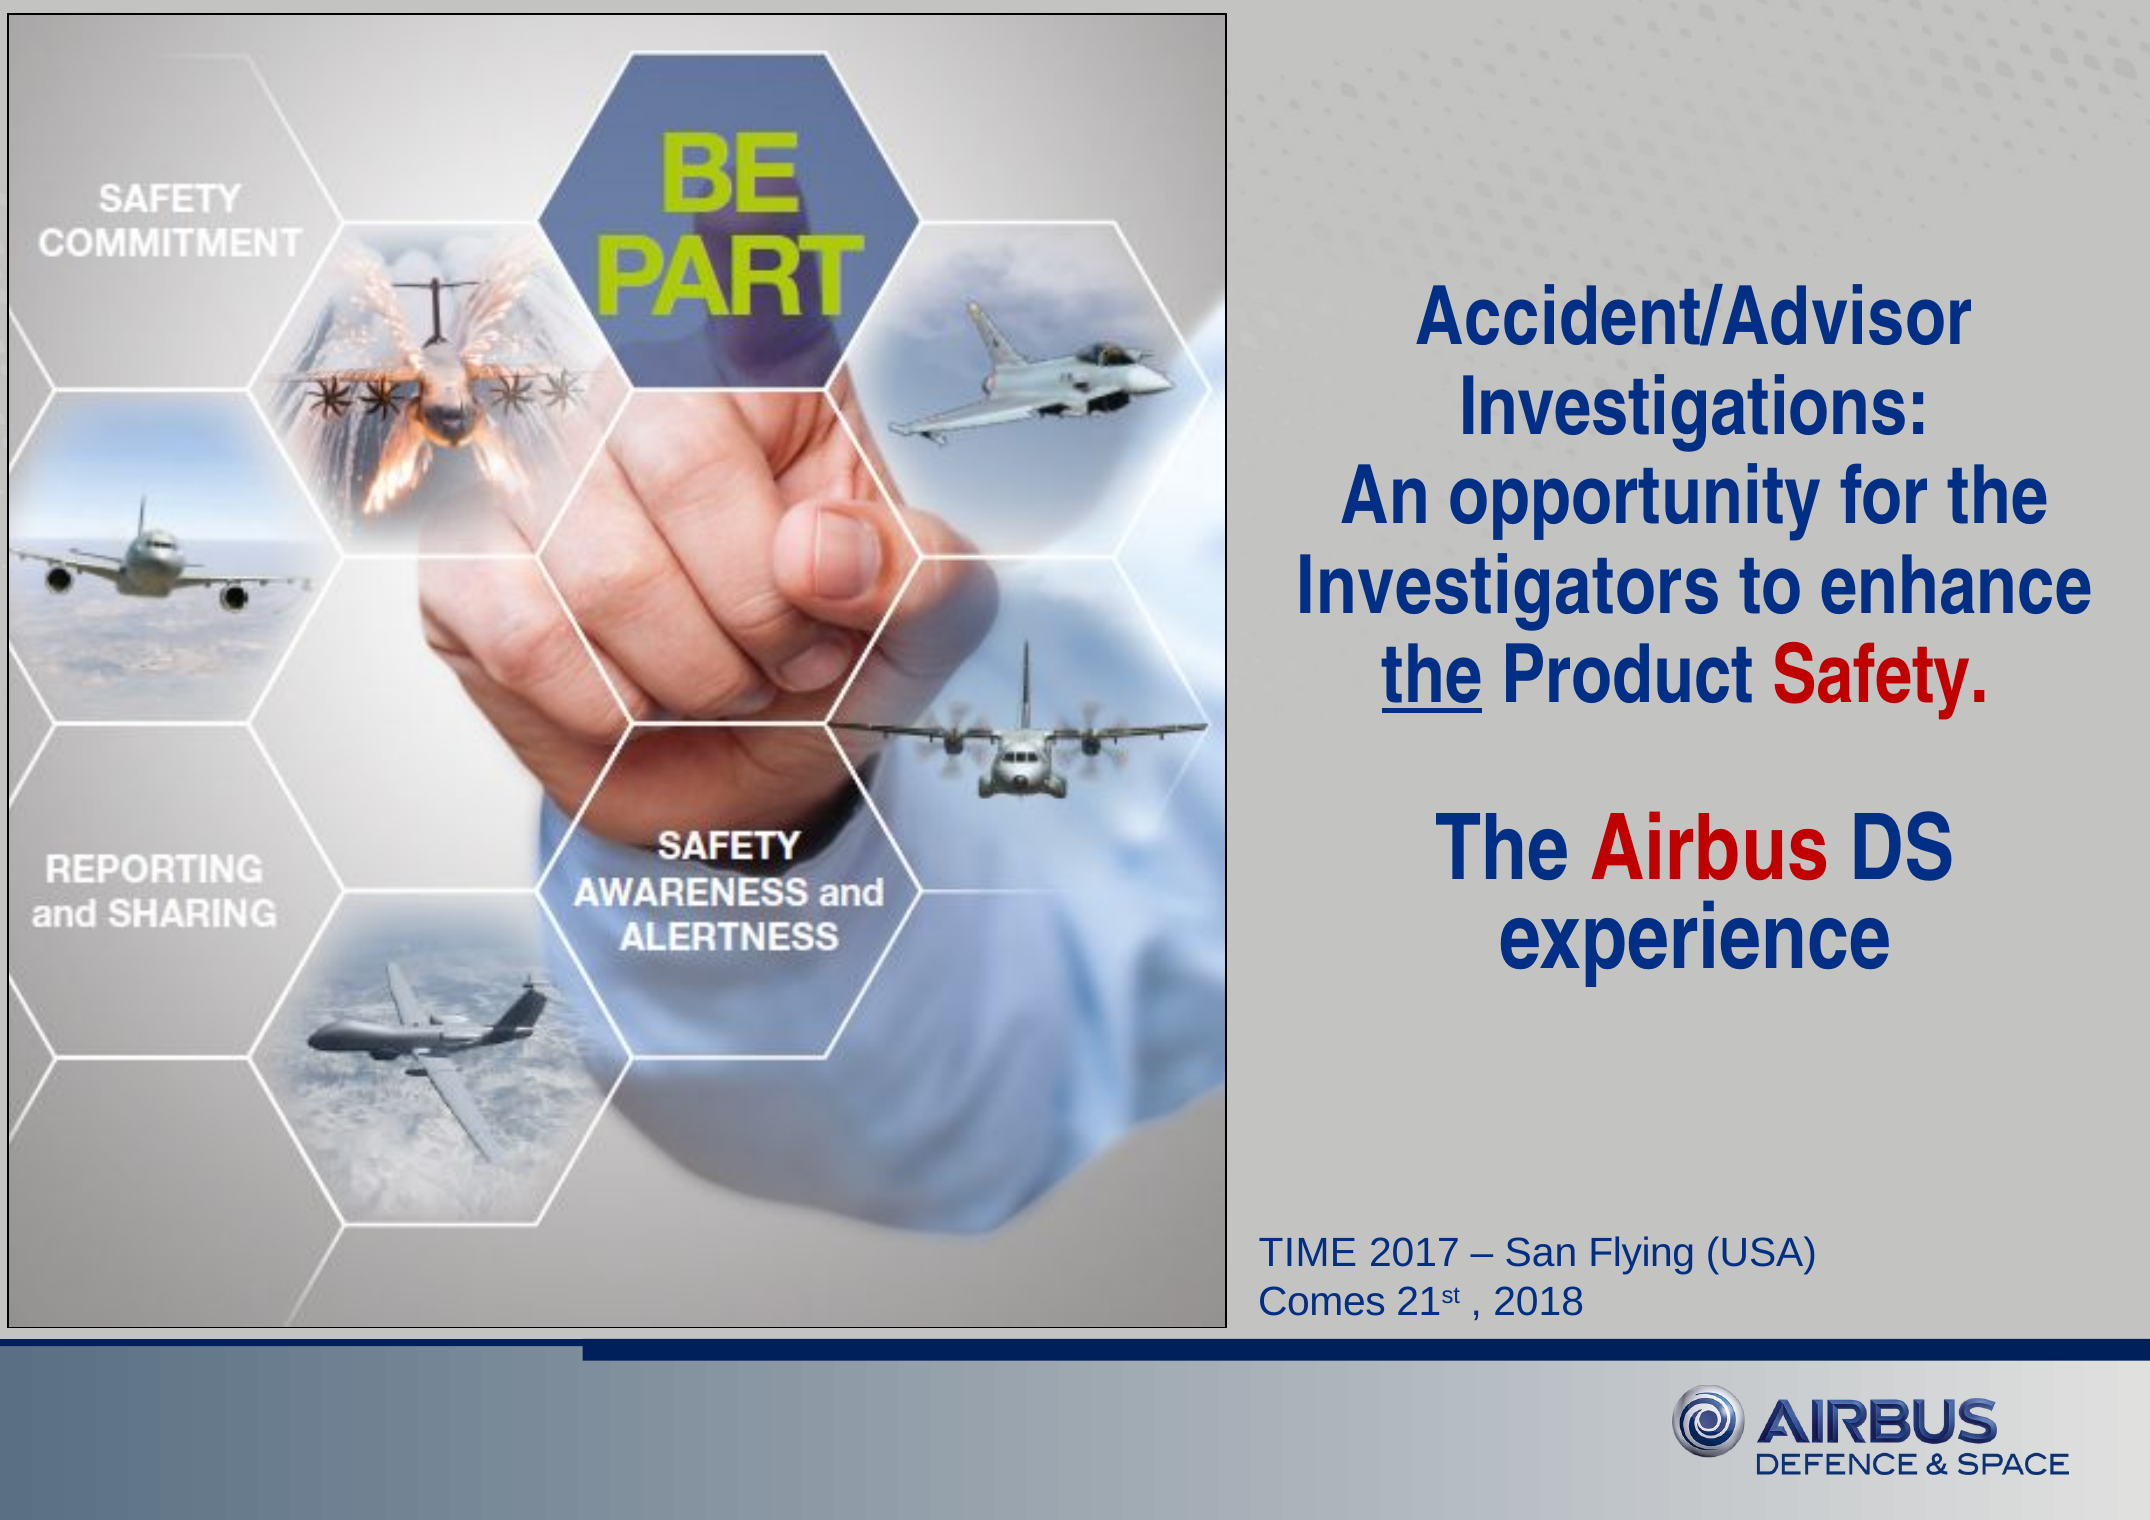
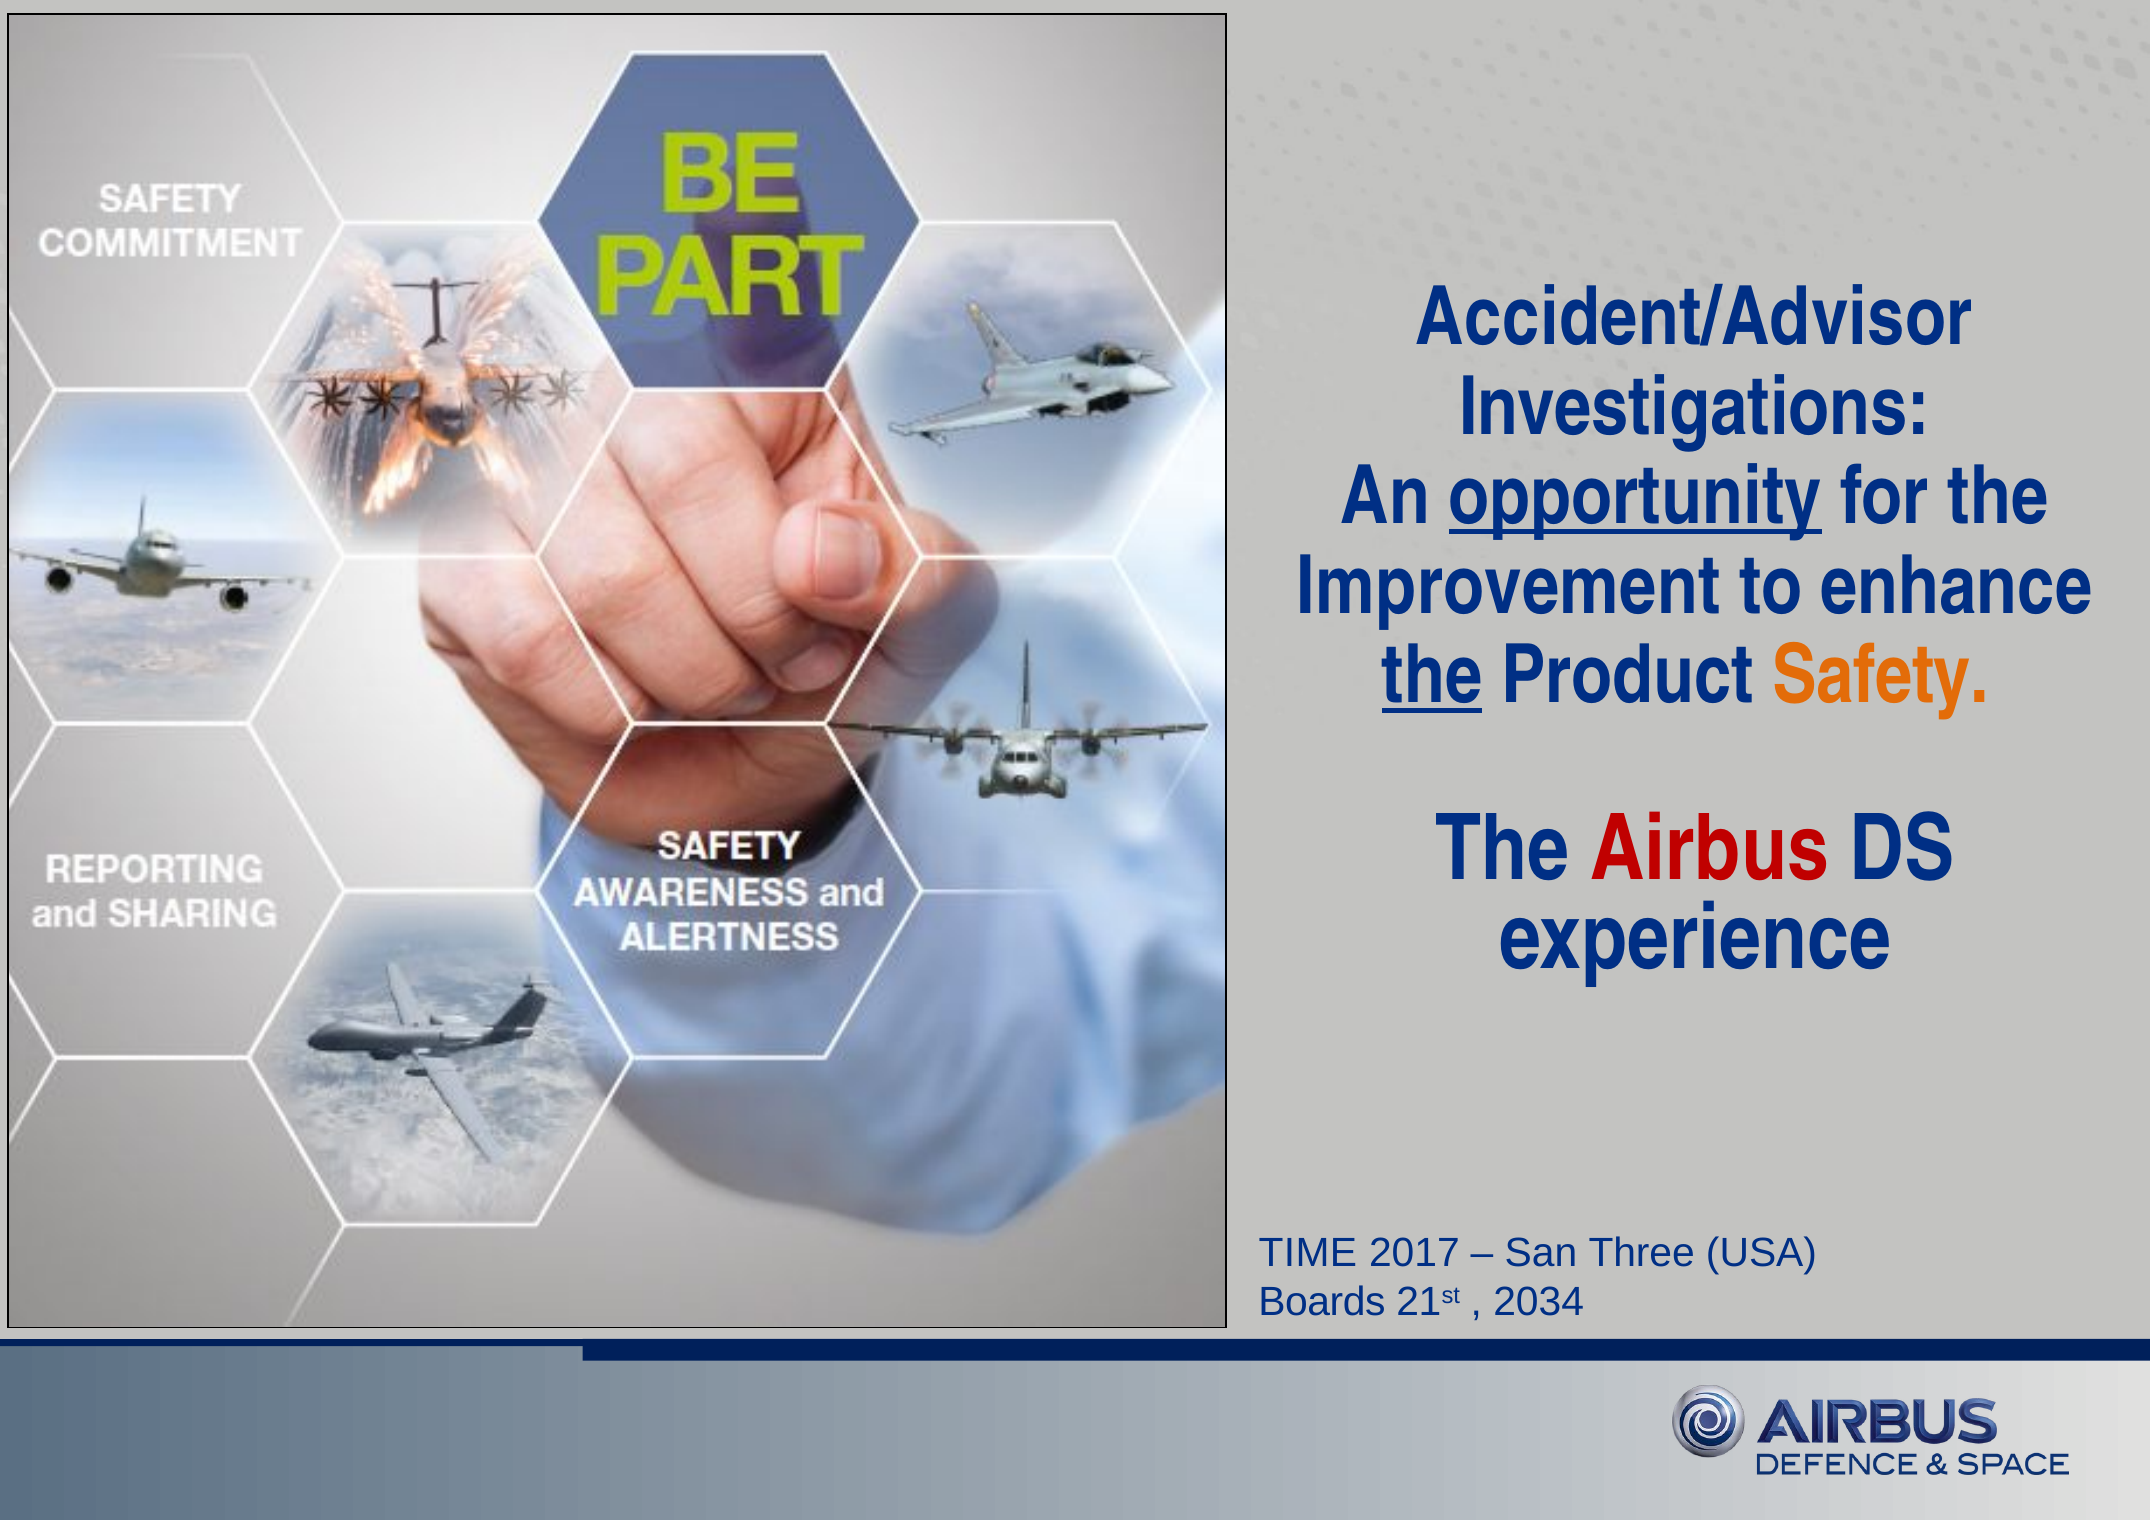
opportunity underline: none -> present
Investigators: Investigators -> Improvement
Safety colour: red -> orange
Flying: Flying -> Three
Comes: Comes -> Boards
2018: 2018 -> 2034
